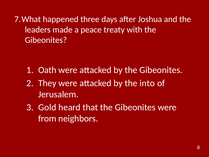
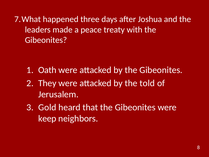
into: into -> told
from: from -> keep
